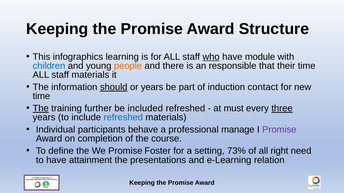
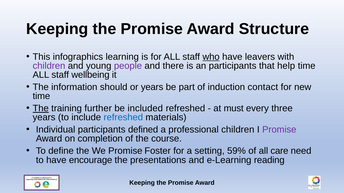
module: module -> leavers
children at (49, 66) colour: blue -> purple
people colour: orange -> purple
an responsible: responsible -> participants
their: their -> help
staff materials: materials -> wellbeing
should underline: present -> none
three underline: present -> none
behave: behave -> defined
professional manage: manage -> children
73%: 73% -> 59%
right: right -> care
attainment: attainment -> encourage
relation: relation -> reading
